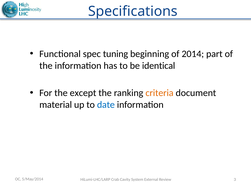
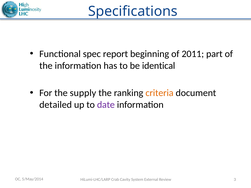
tuning: tuning -> report
2014: 2014 -> 2011
except: except -> supply
material: material -> detailed
date colour: blue -> purple
